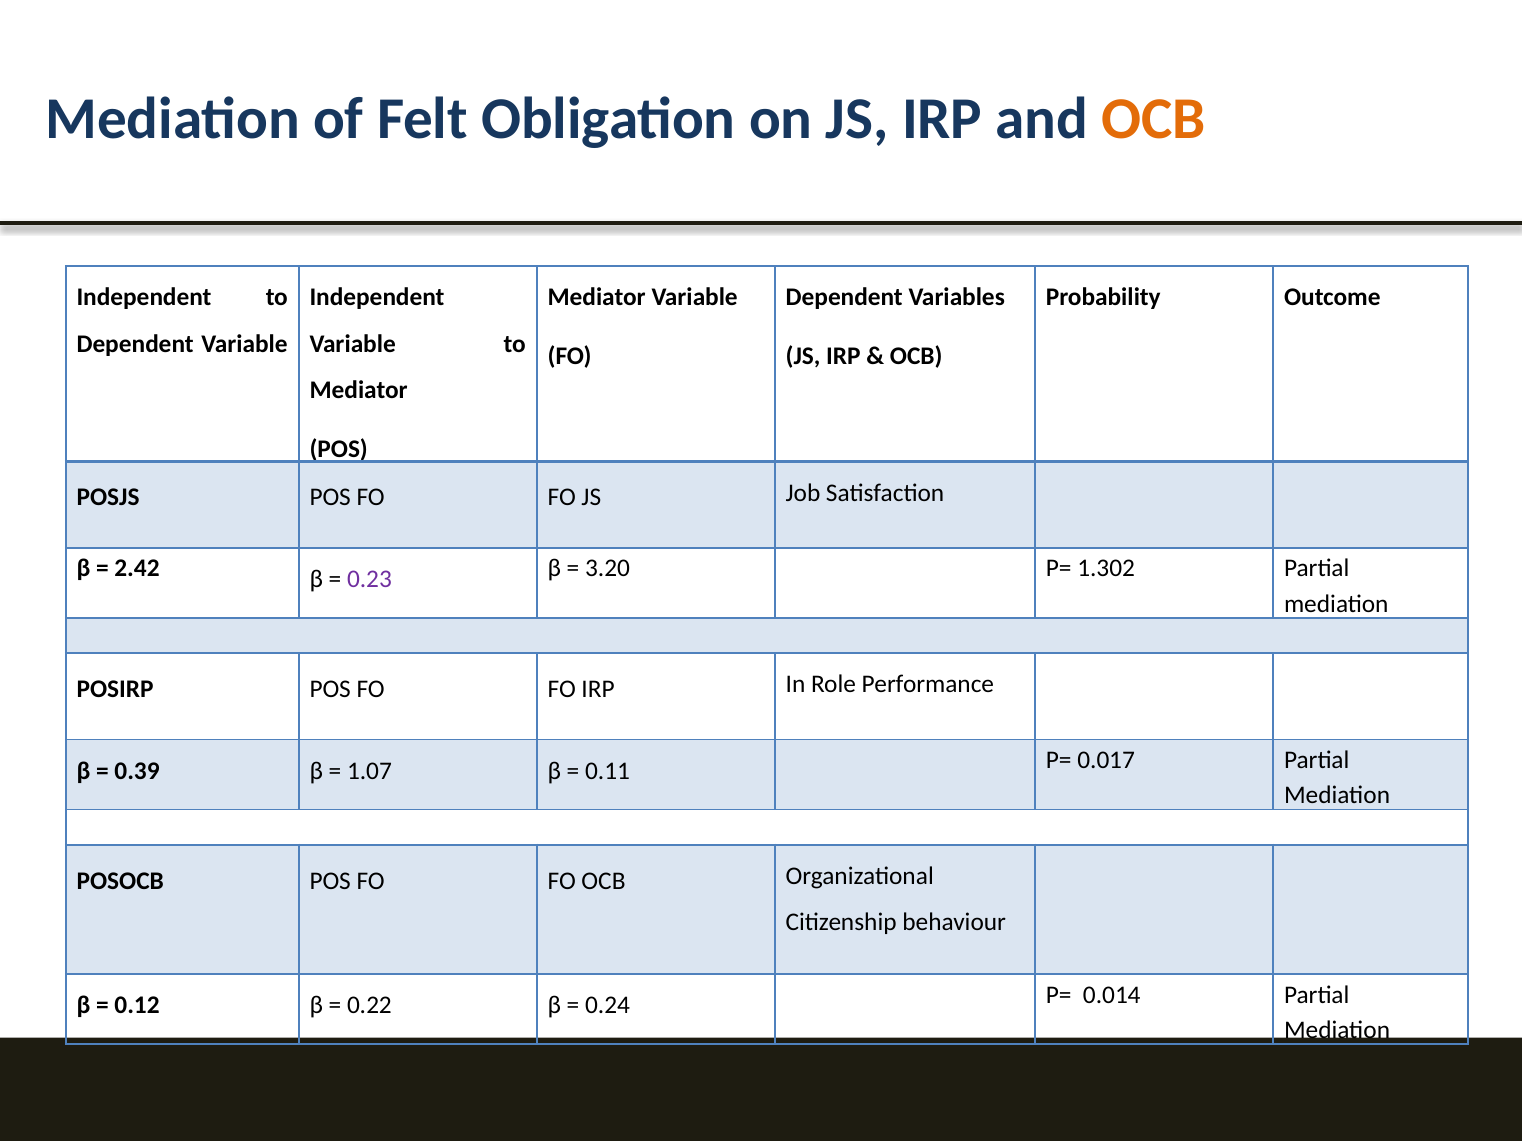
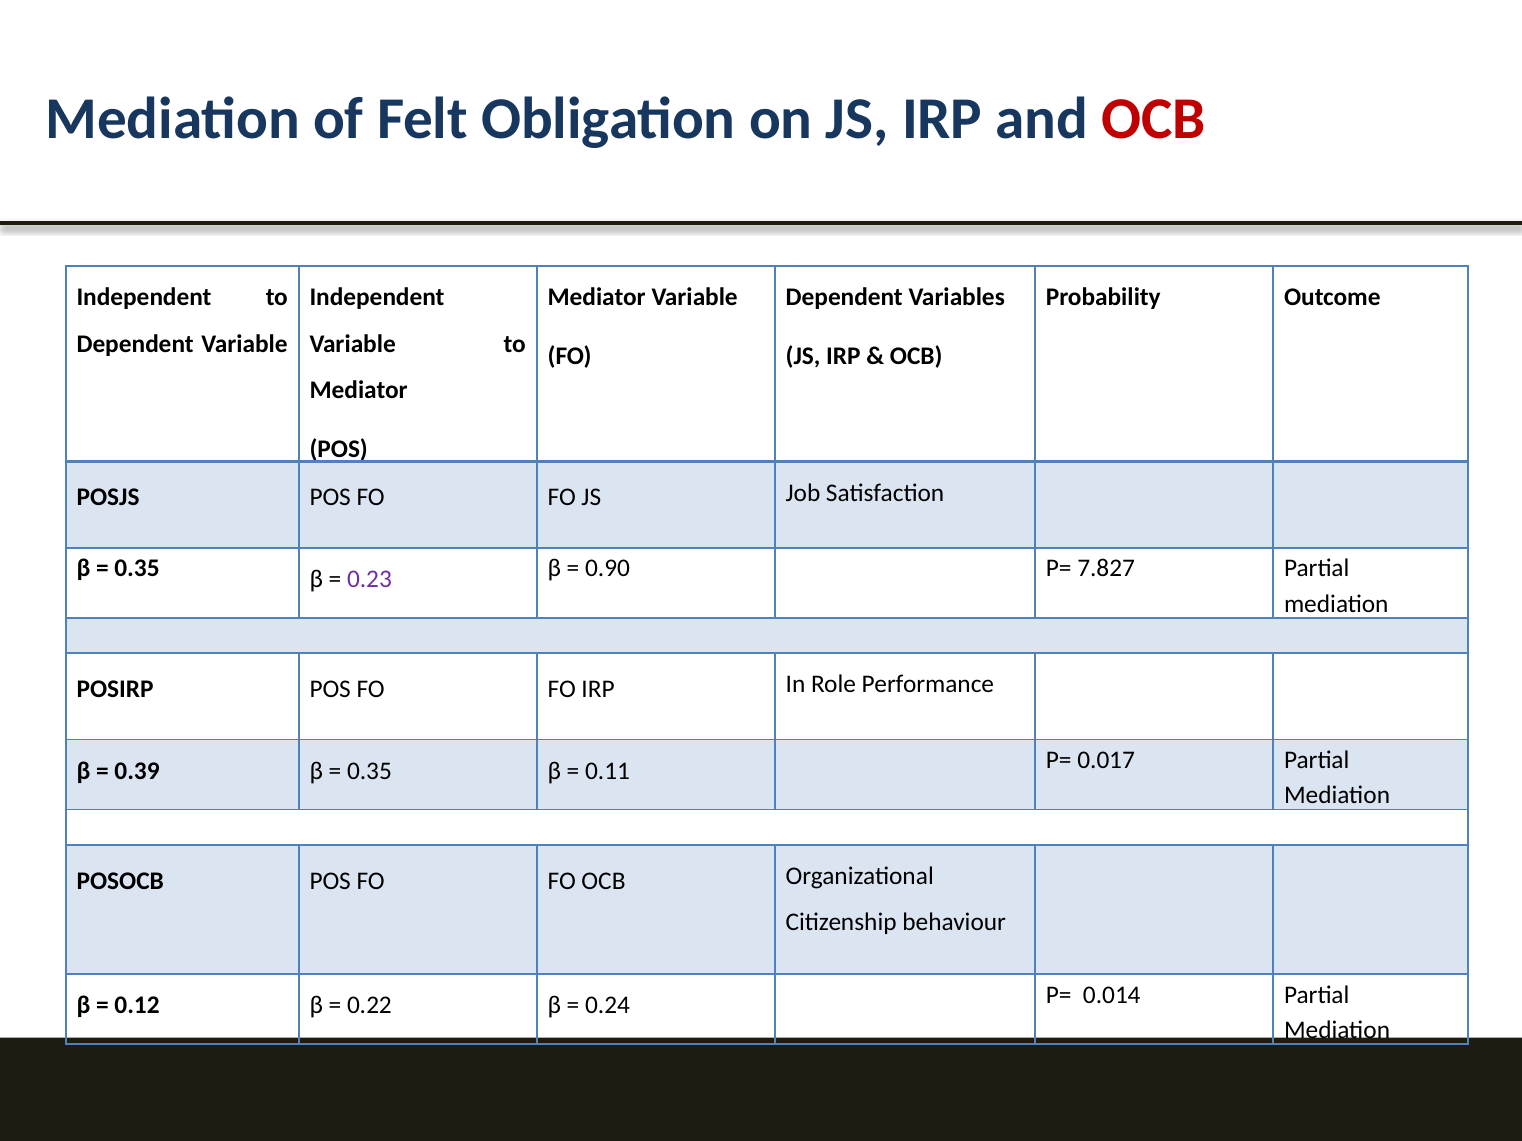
OCB at (1154, 119) colour: orange -> red
2.42 at (137, 569): 2.42 -> 0.35
3.20: 3.20 -> 0.90
1.302: 1.302 -> 7.827
1.07 at (369, 771): 1.07 -> 0.35
